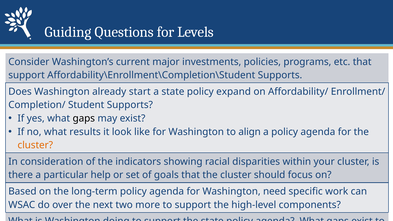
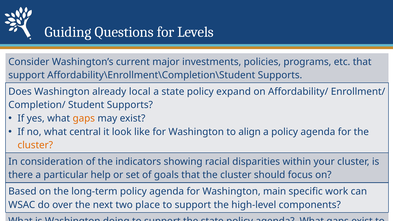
already start: start -> local
gaps at (84, 118) colour: black -> orange
results: results -> central
need: need -> main
more: more -> place
